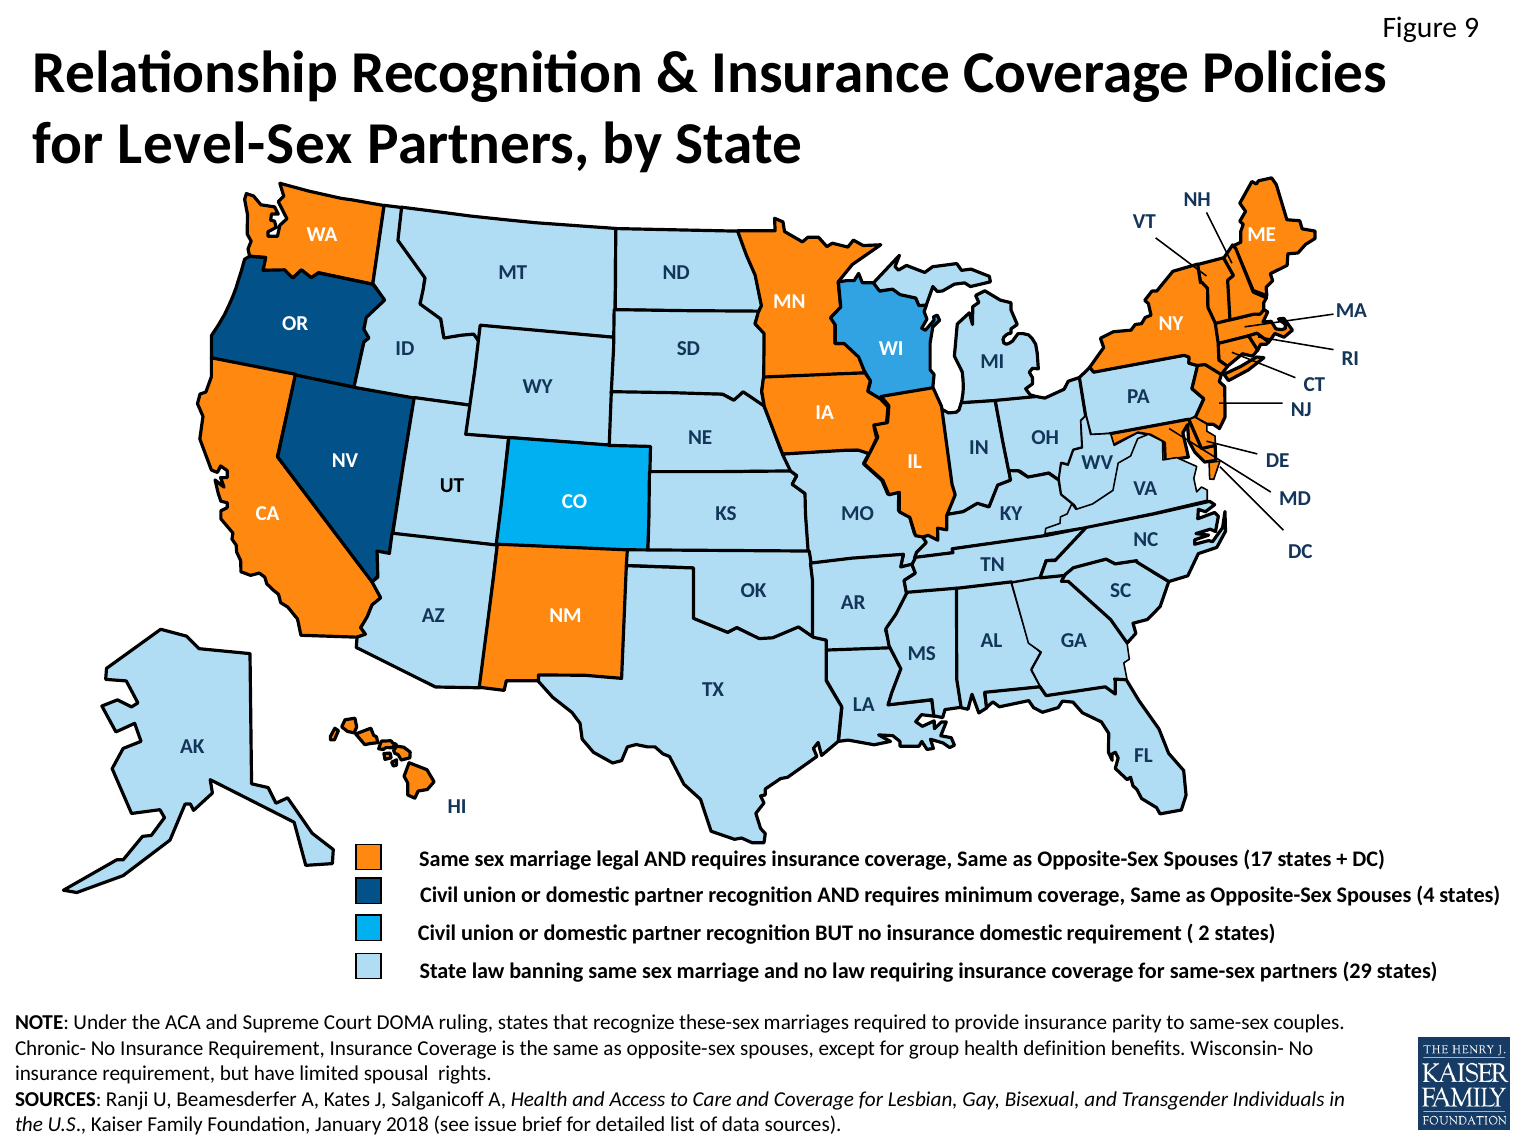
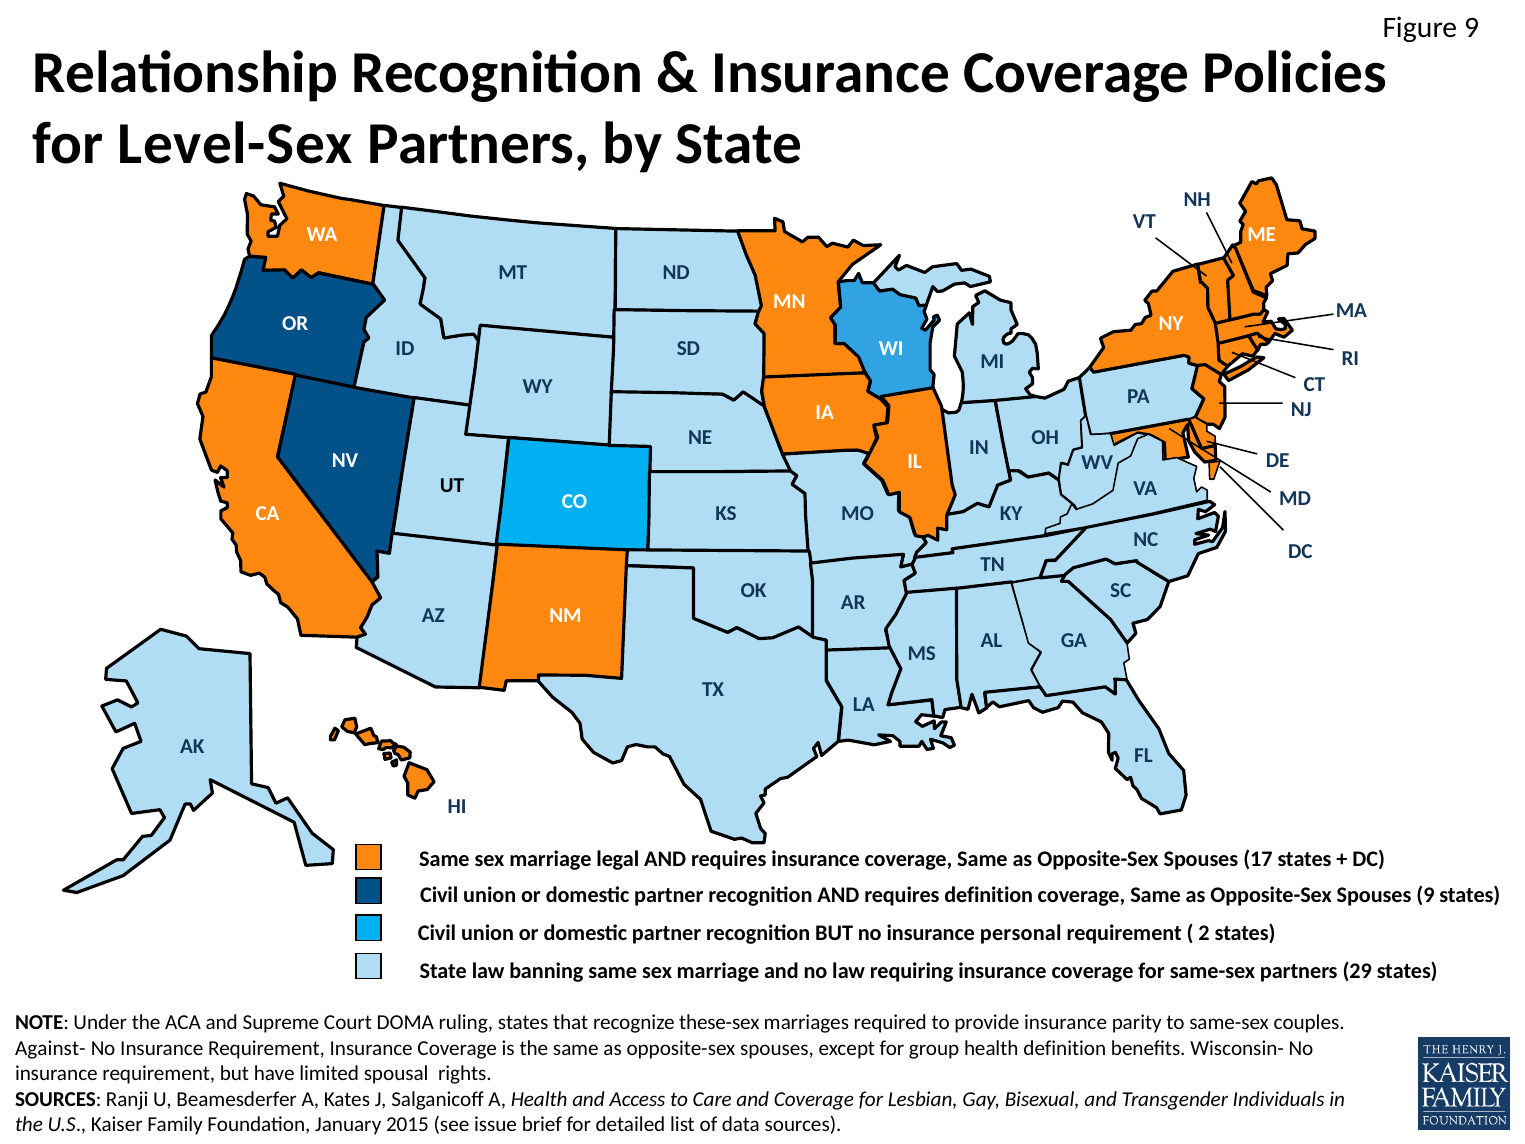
requires minimum: minimum -> definition
Spouses 4: 4 -> 9
insurance domestic: domestic -> personal
Chronic-: Chronic- -> Against-
2018: 2018 -> 2015
